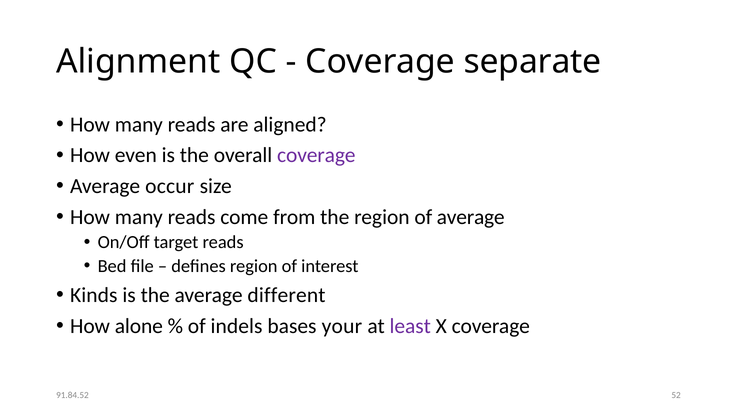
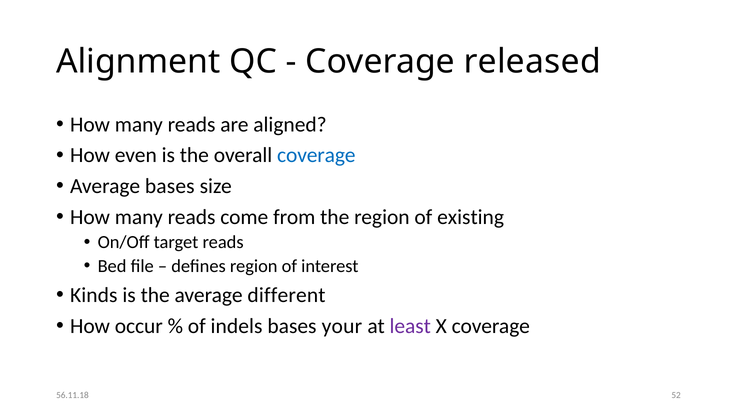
separate: separate -> released
coverage at (316, 156) colour: purple -> blue
Average occur: occur -> bases
of average: average -> existing
alone: alone -> occur
91.84.52: 91.84.52 -> 56.11.18
